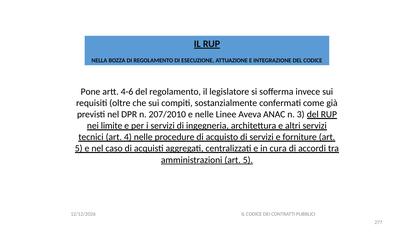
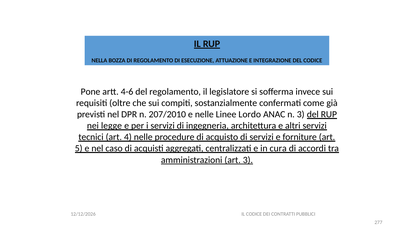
Aveva: Aveva -> Lordo
limite: limite -> legge
amministrazioni art 5: 5 -> 3
